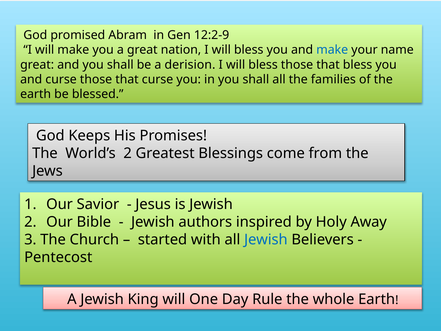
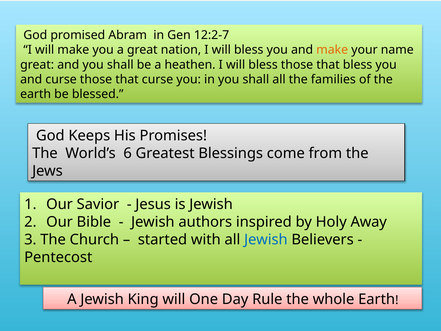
12:2-9: 12:2-9 -> 12:2-7
make at (332, 50) colour: blue -> orange
derision: derision -> heathen
World’s 2: 2 -> 6
